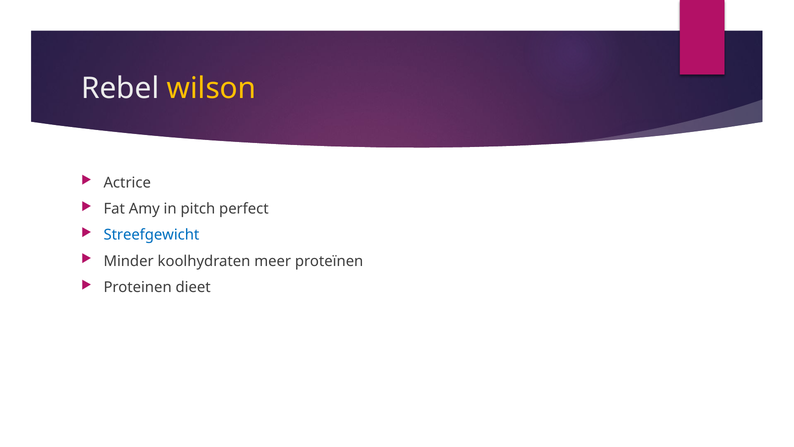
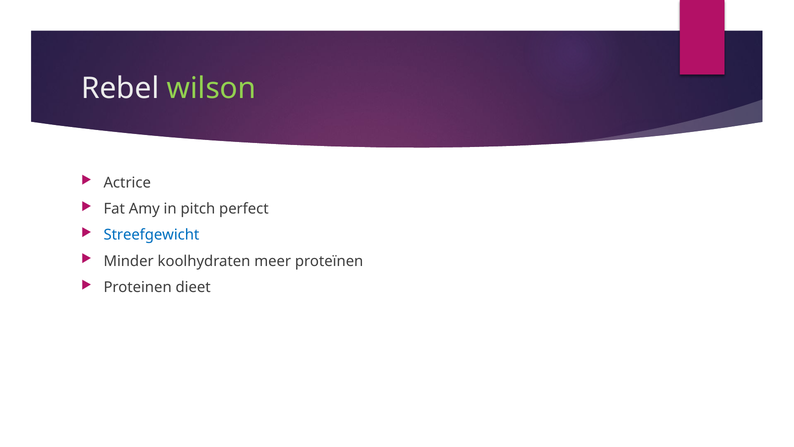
wilson colour: yellow -> light green
